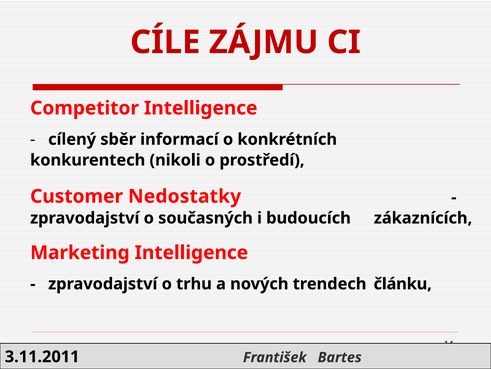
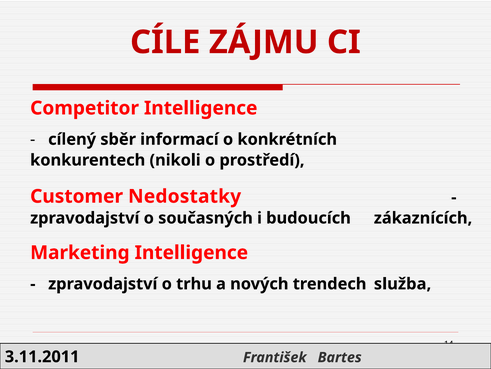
článku: článku -> služba
